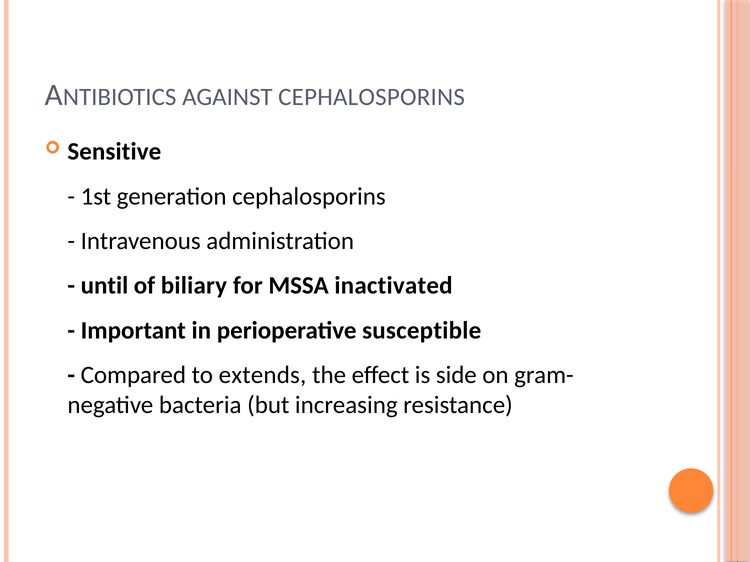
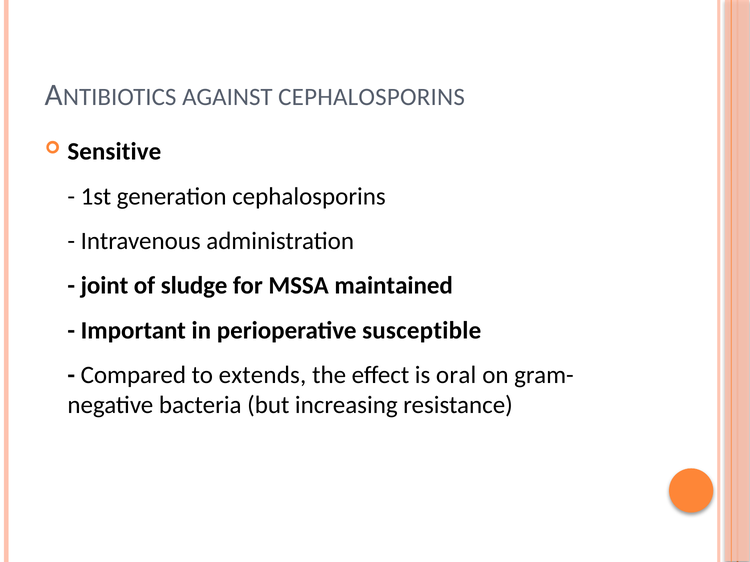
until: until -> joint
biliary: biliary -> sludge
inactivated: inactivated -> maintained
side: side -> oral
